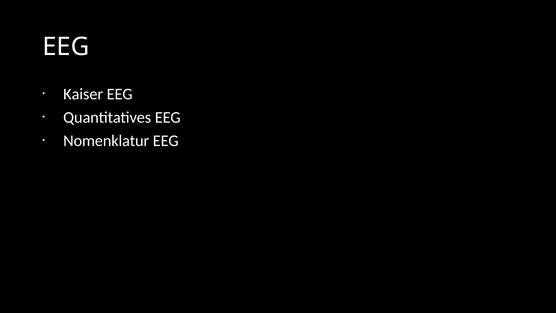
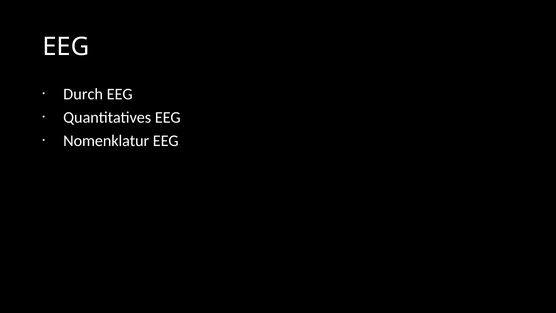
Kaiser: Kaiser -> Durch
